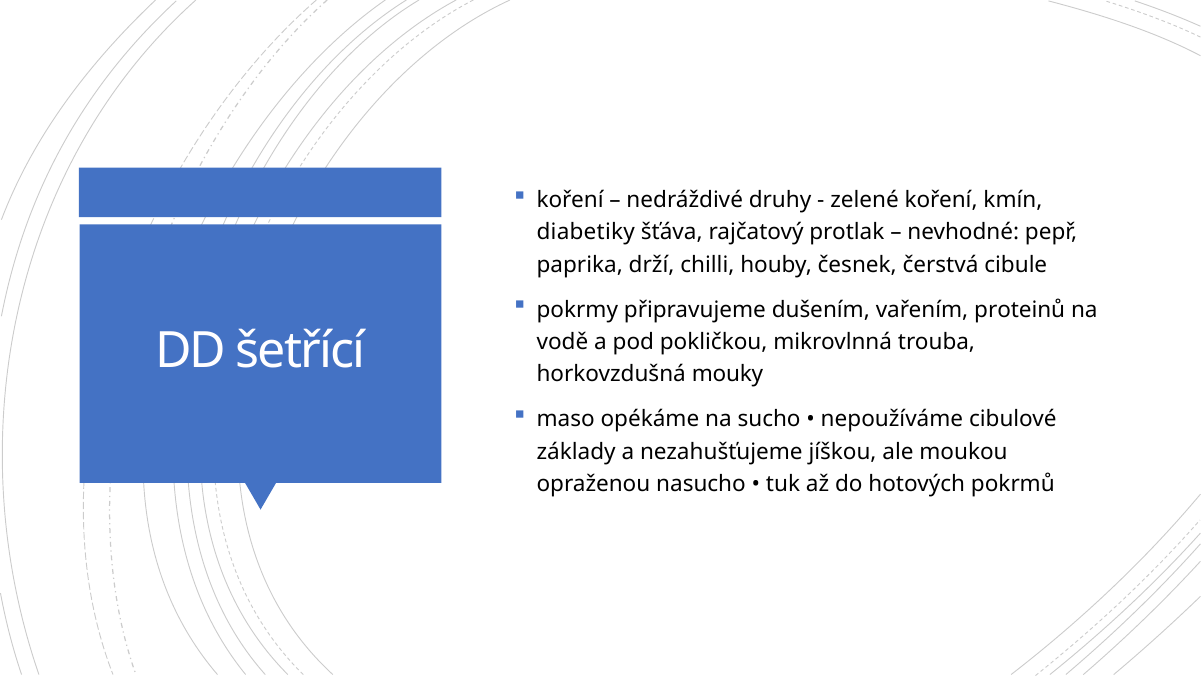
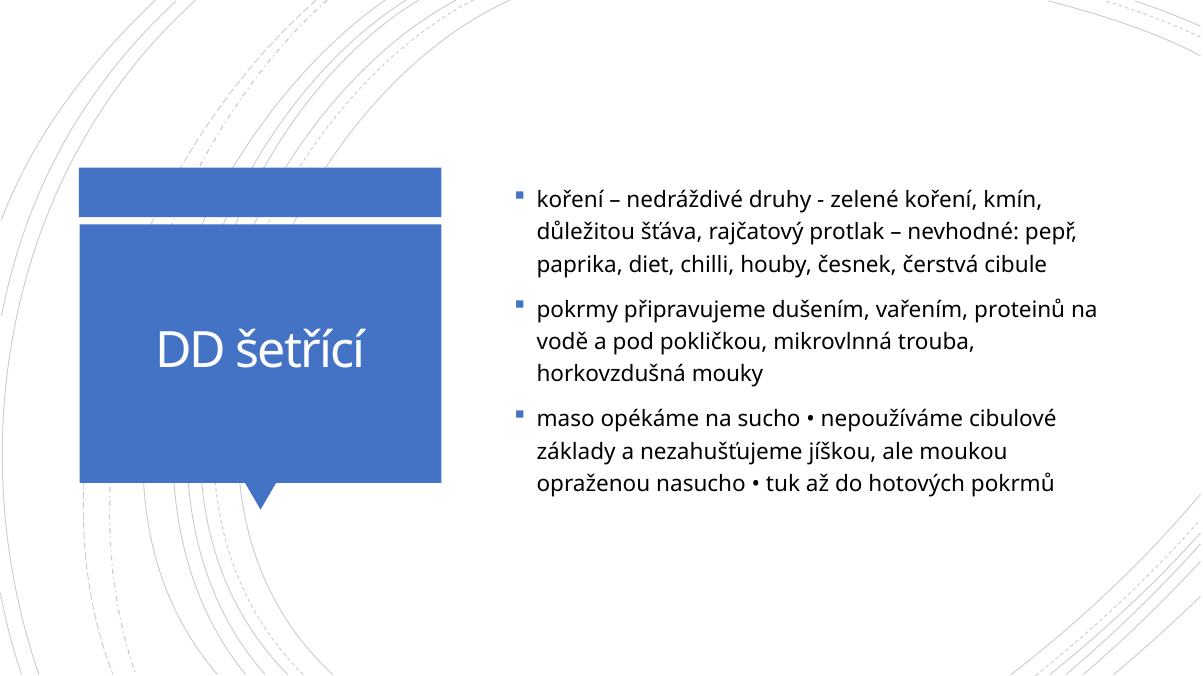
diabetiky: diabetiky -> důležitou
drží: drží -> diet
